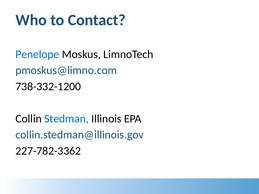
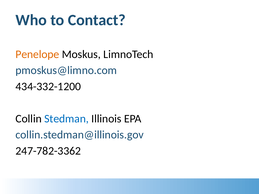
Penelope colour: blue -> orange
738-332-1200: 738-332-1200 -> 434-332-1200
227-782-3362: 227-782-3362 -> 247-782-3362
